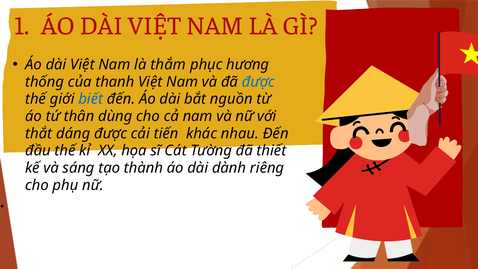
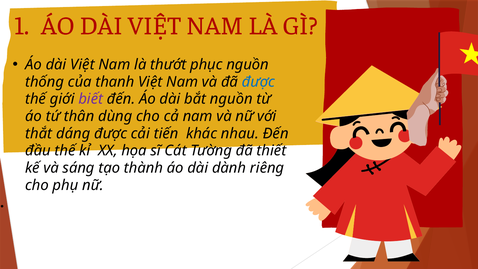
thắm: thắm -> thướt
phục hương: hương -> nguồn
biết colour: blue -> purple
